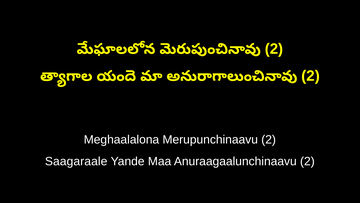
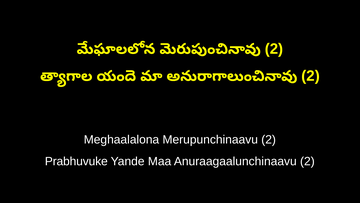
Saagaraale: Saagaraale -> Prabhuvuke
